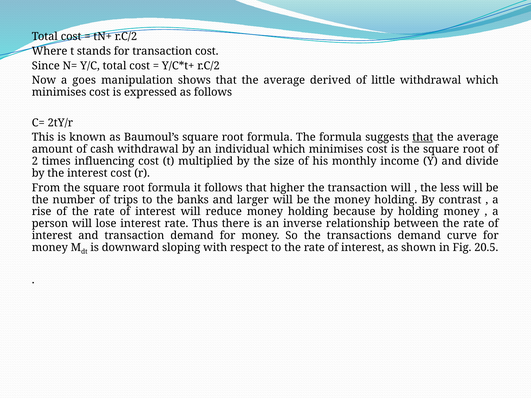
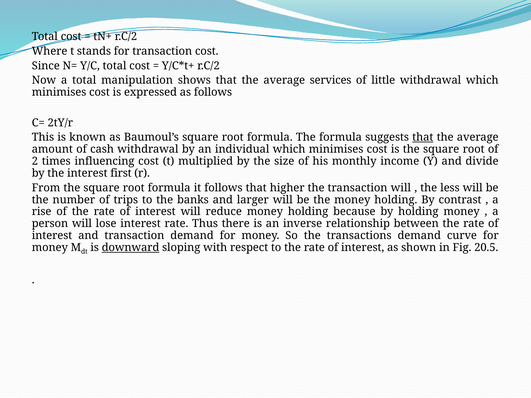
a goes: goes -> total
derived: derived -> services
interest cost: cost -> first
downward underline: none -> present
